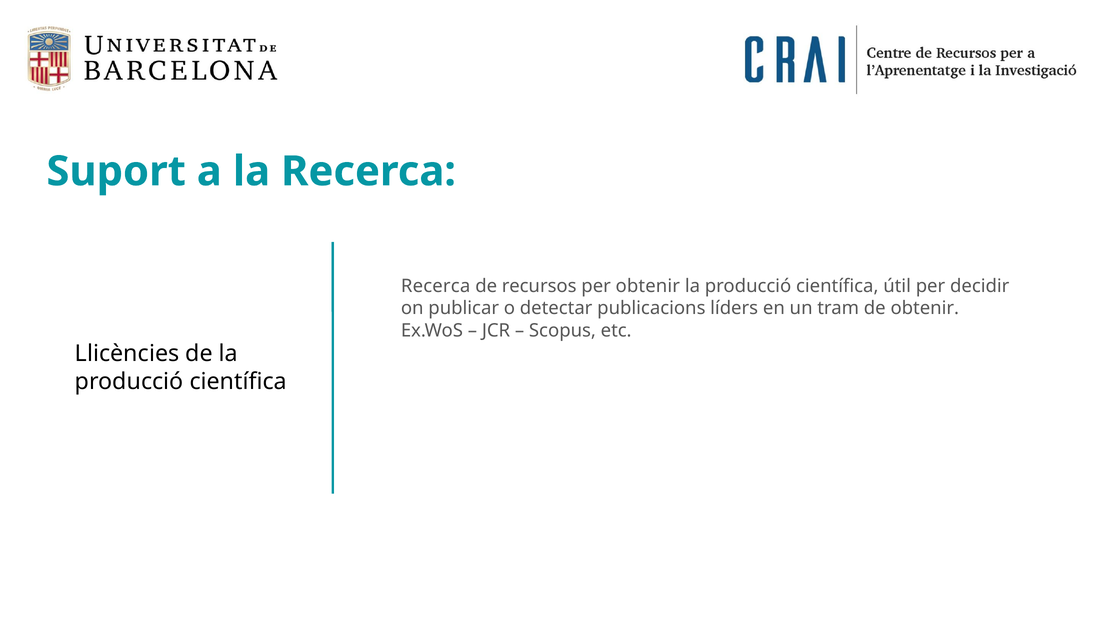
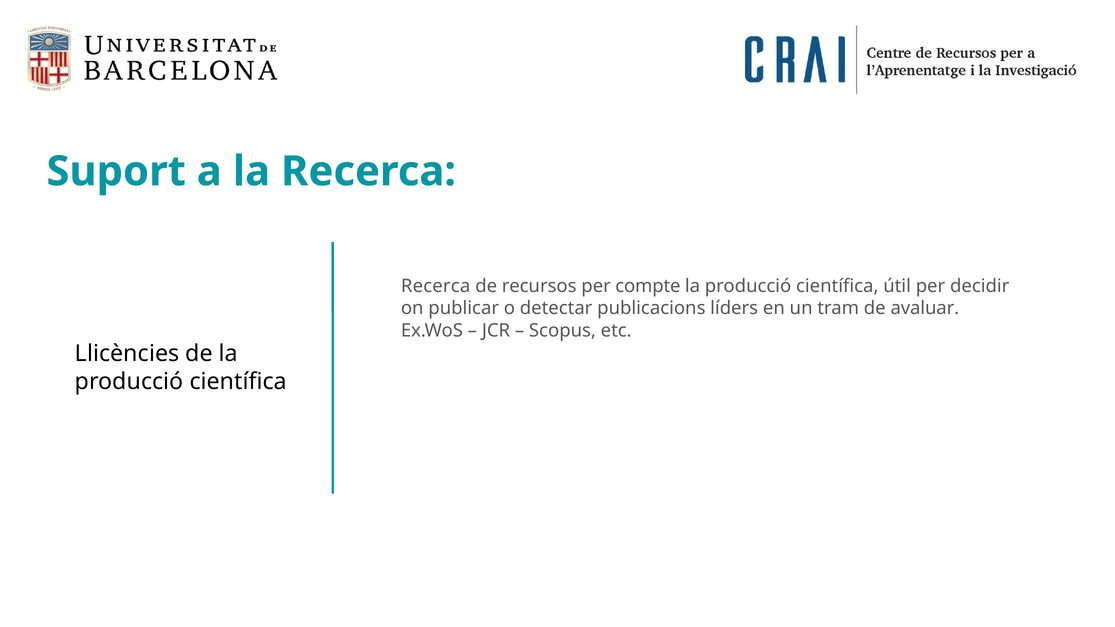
per obtenir: obtenir -> compte
de obtenir: obtenir -> avaluar
